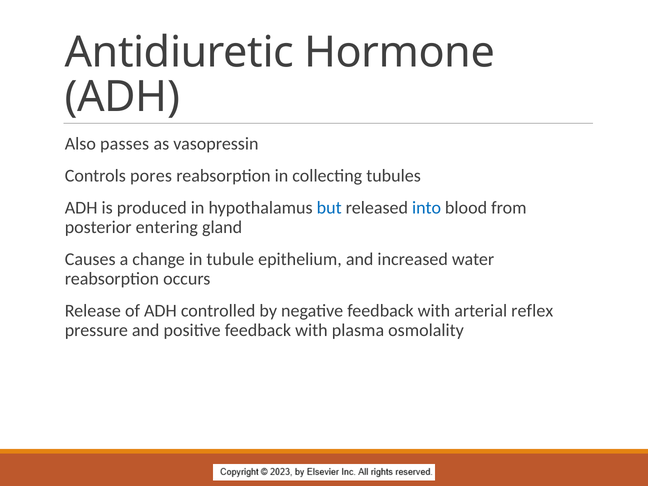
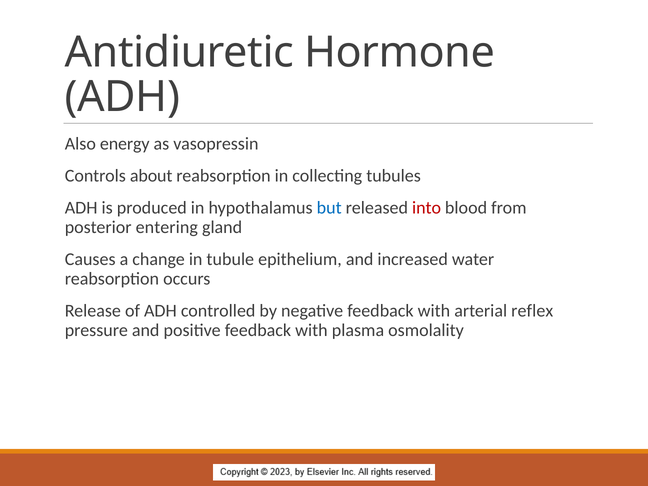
passes: passes -> energy
pores: pores -> about
into colour: blue -> red
